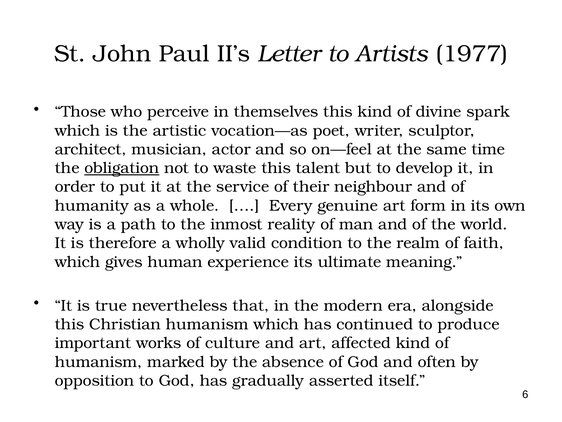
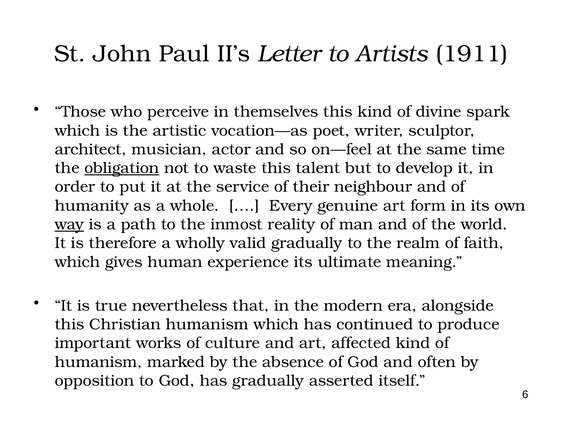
1977: 1977 -> 1911
way underline: none -> present
valid condition: condition -> gradually
